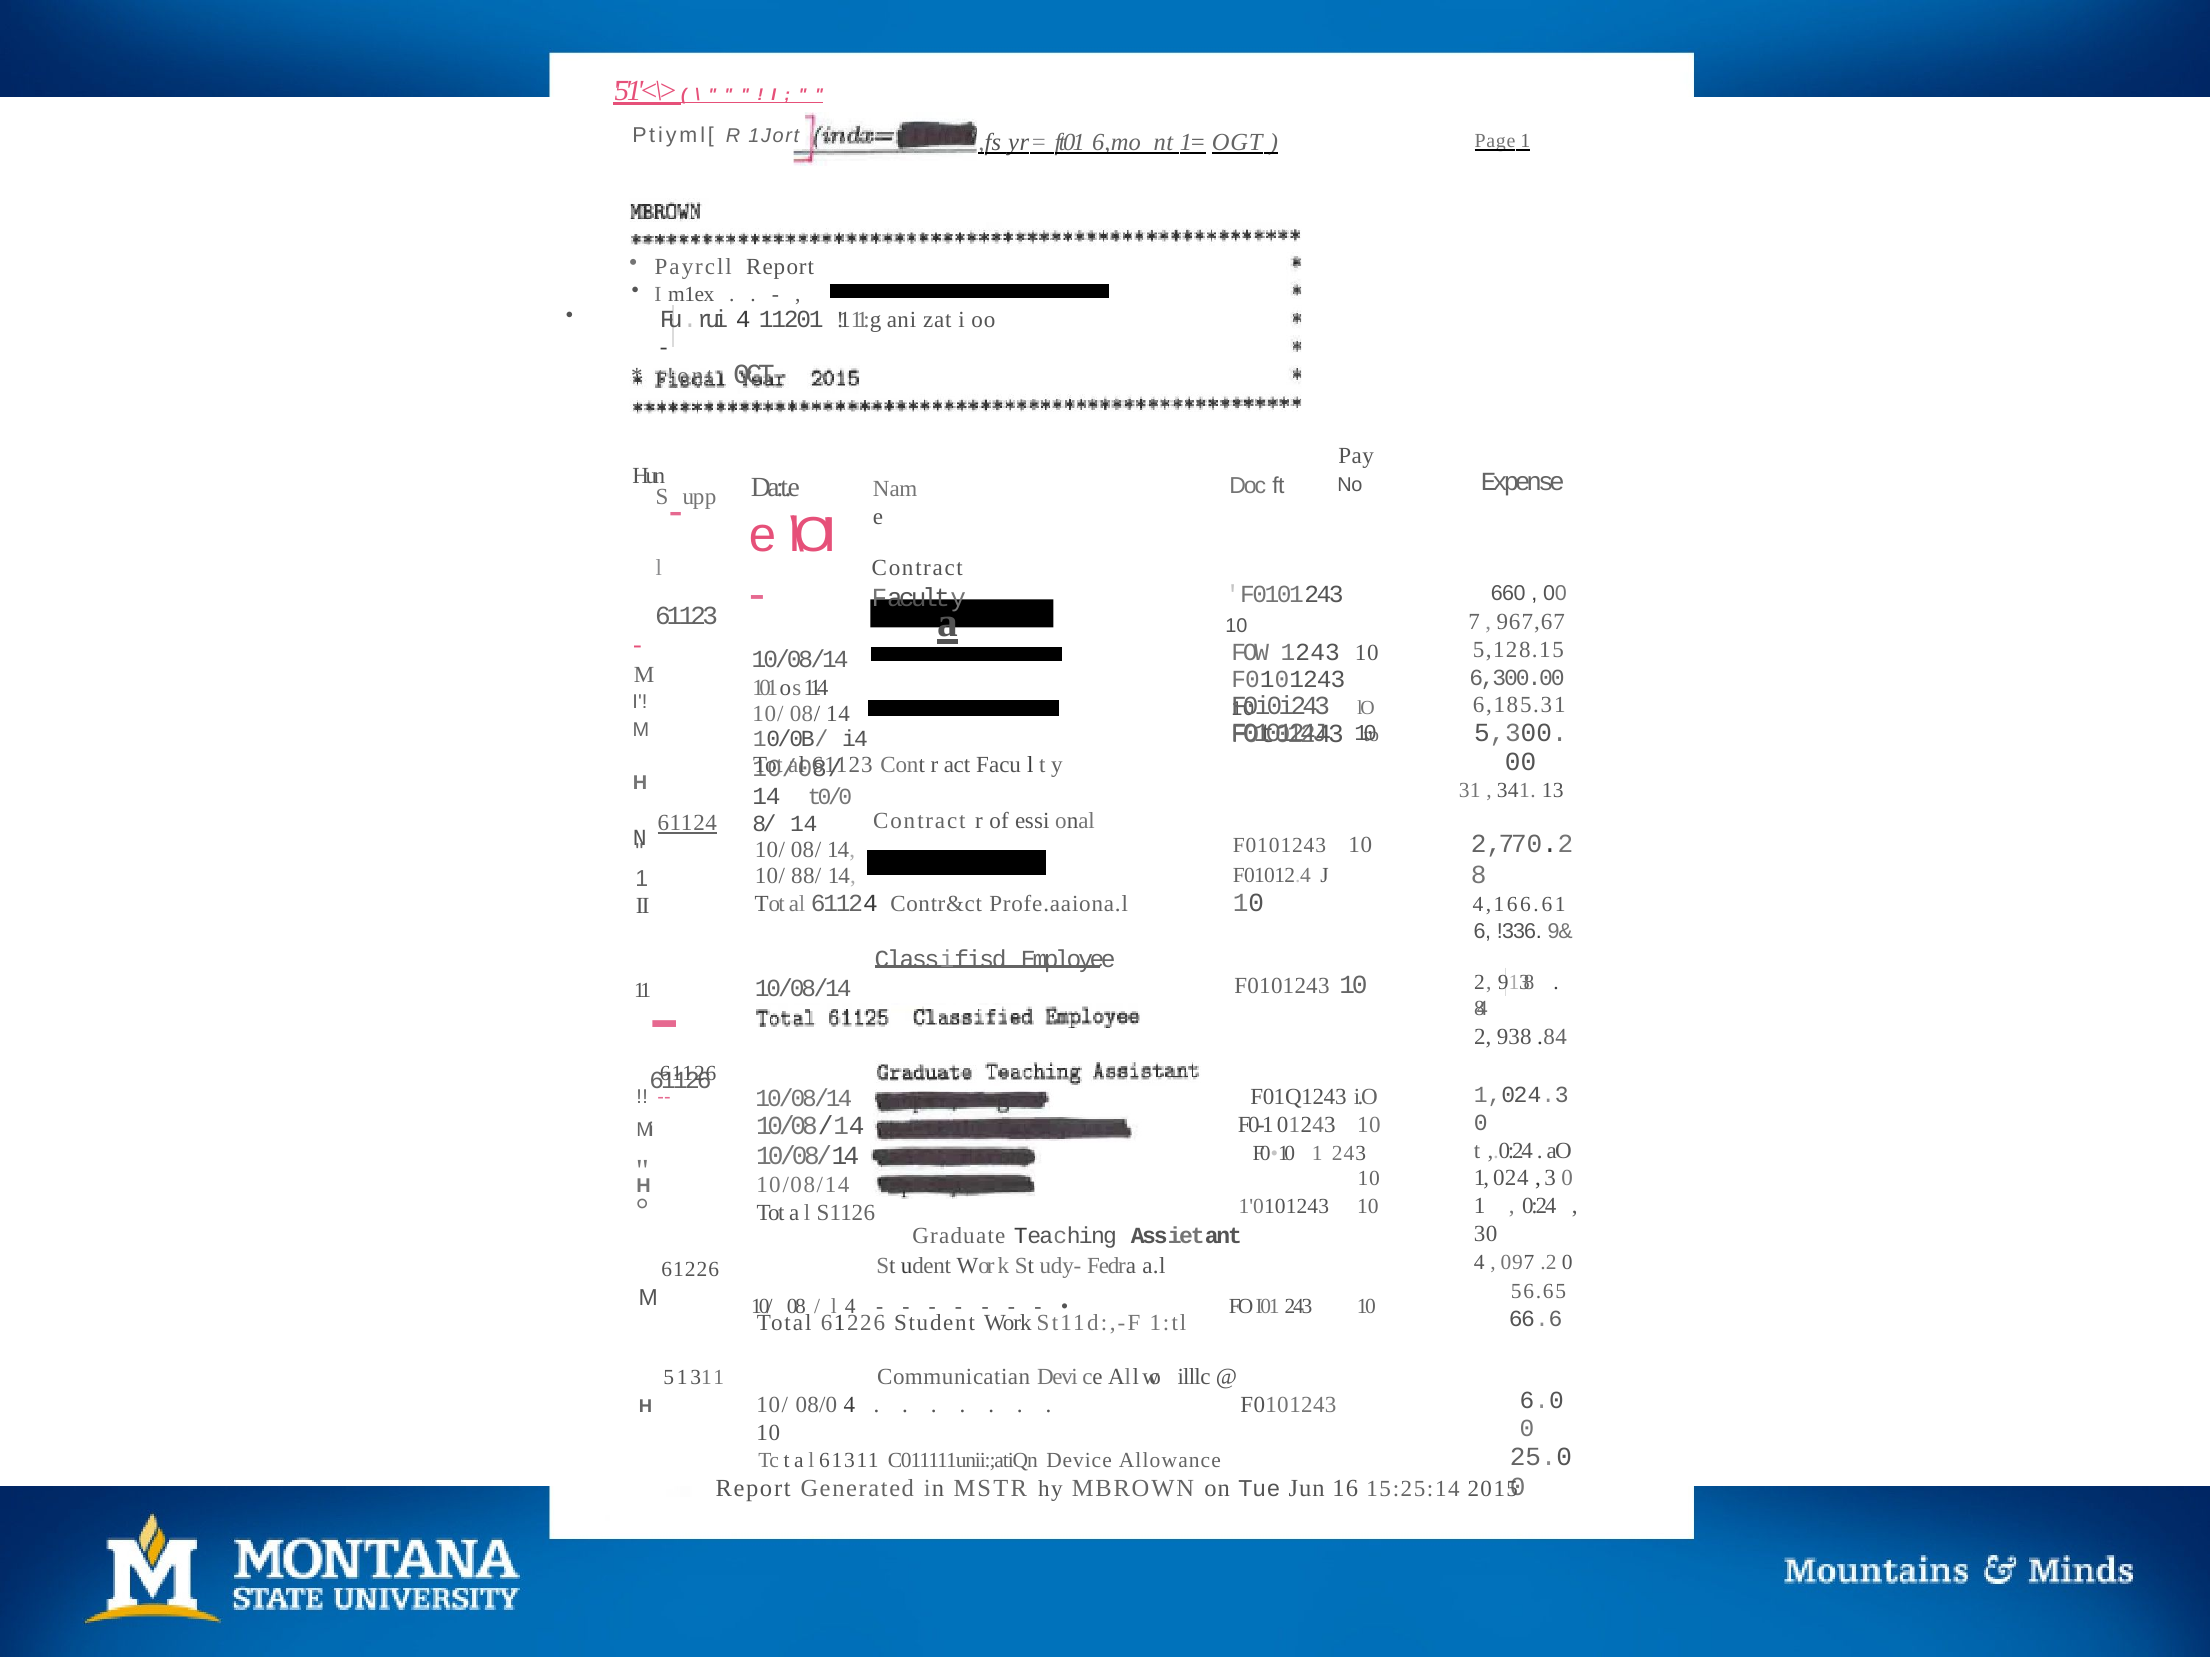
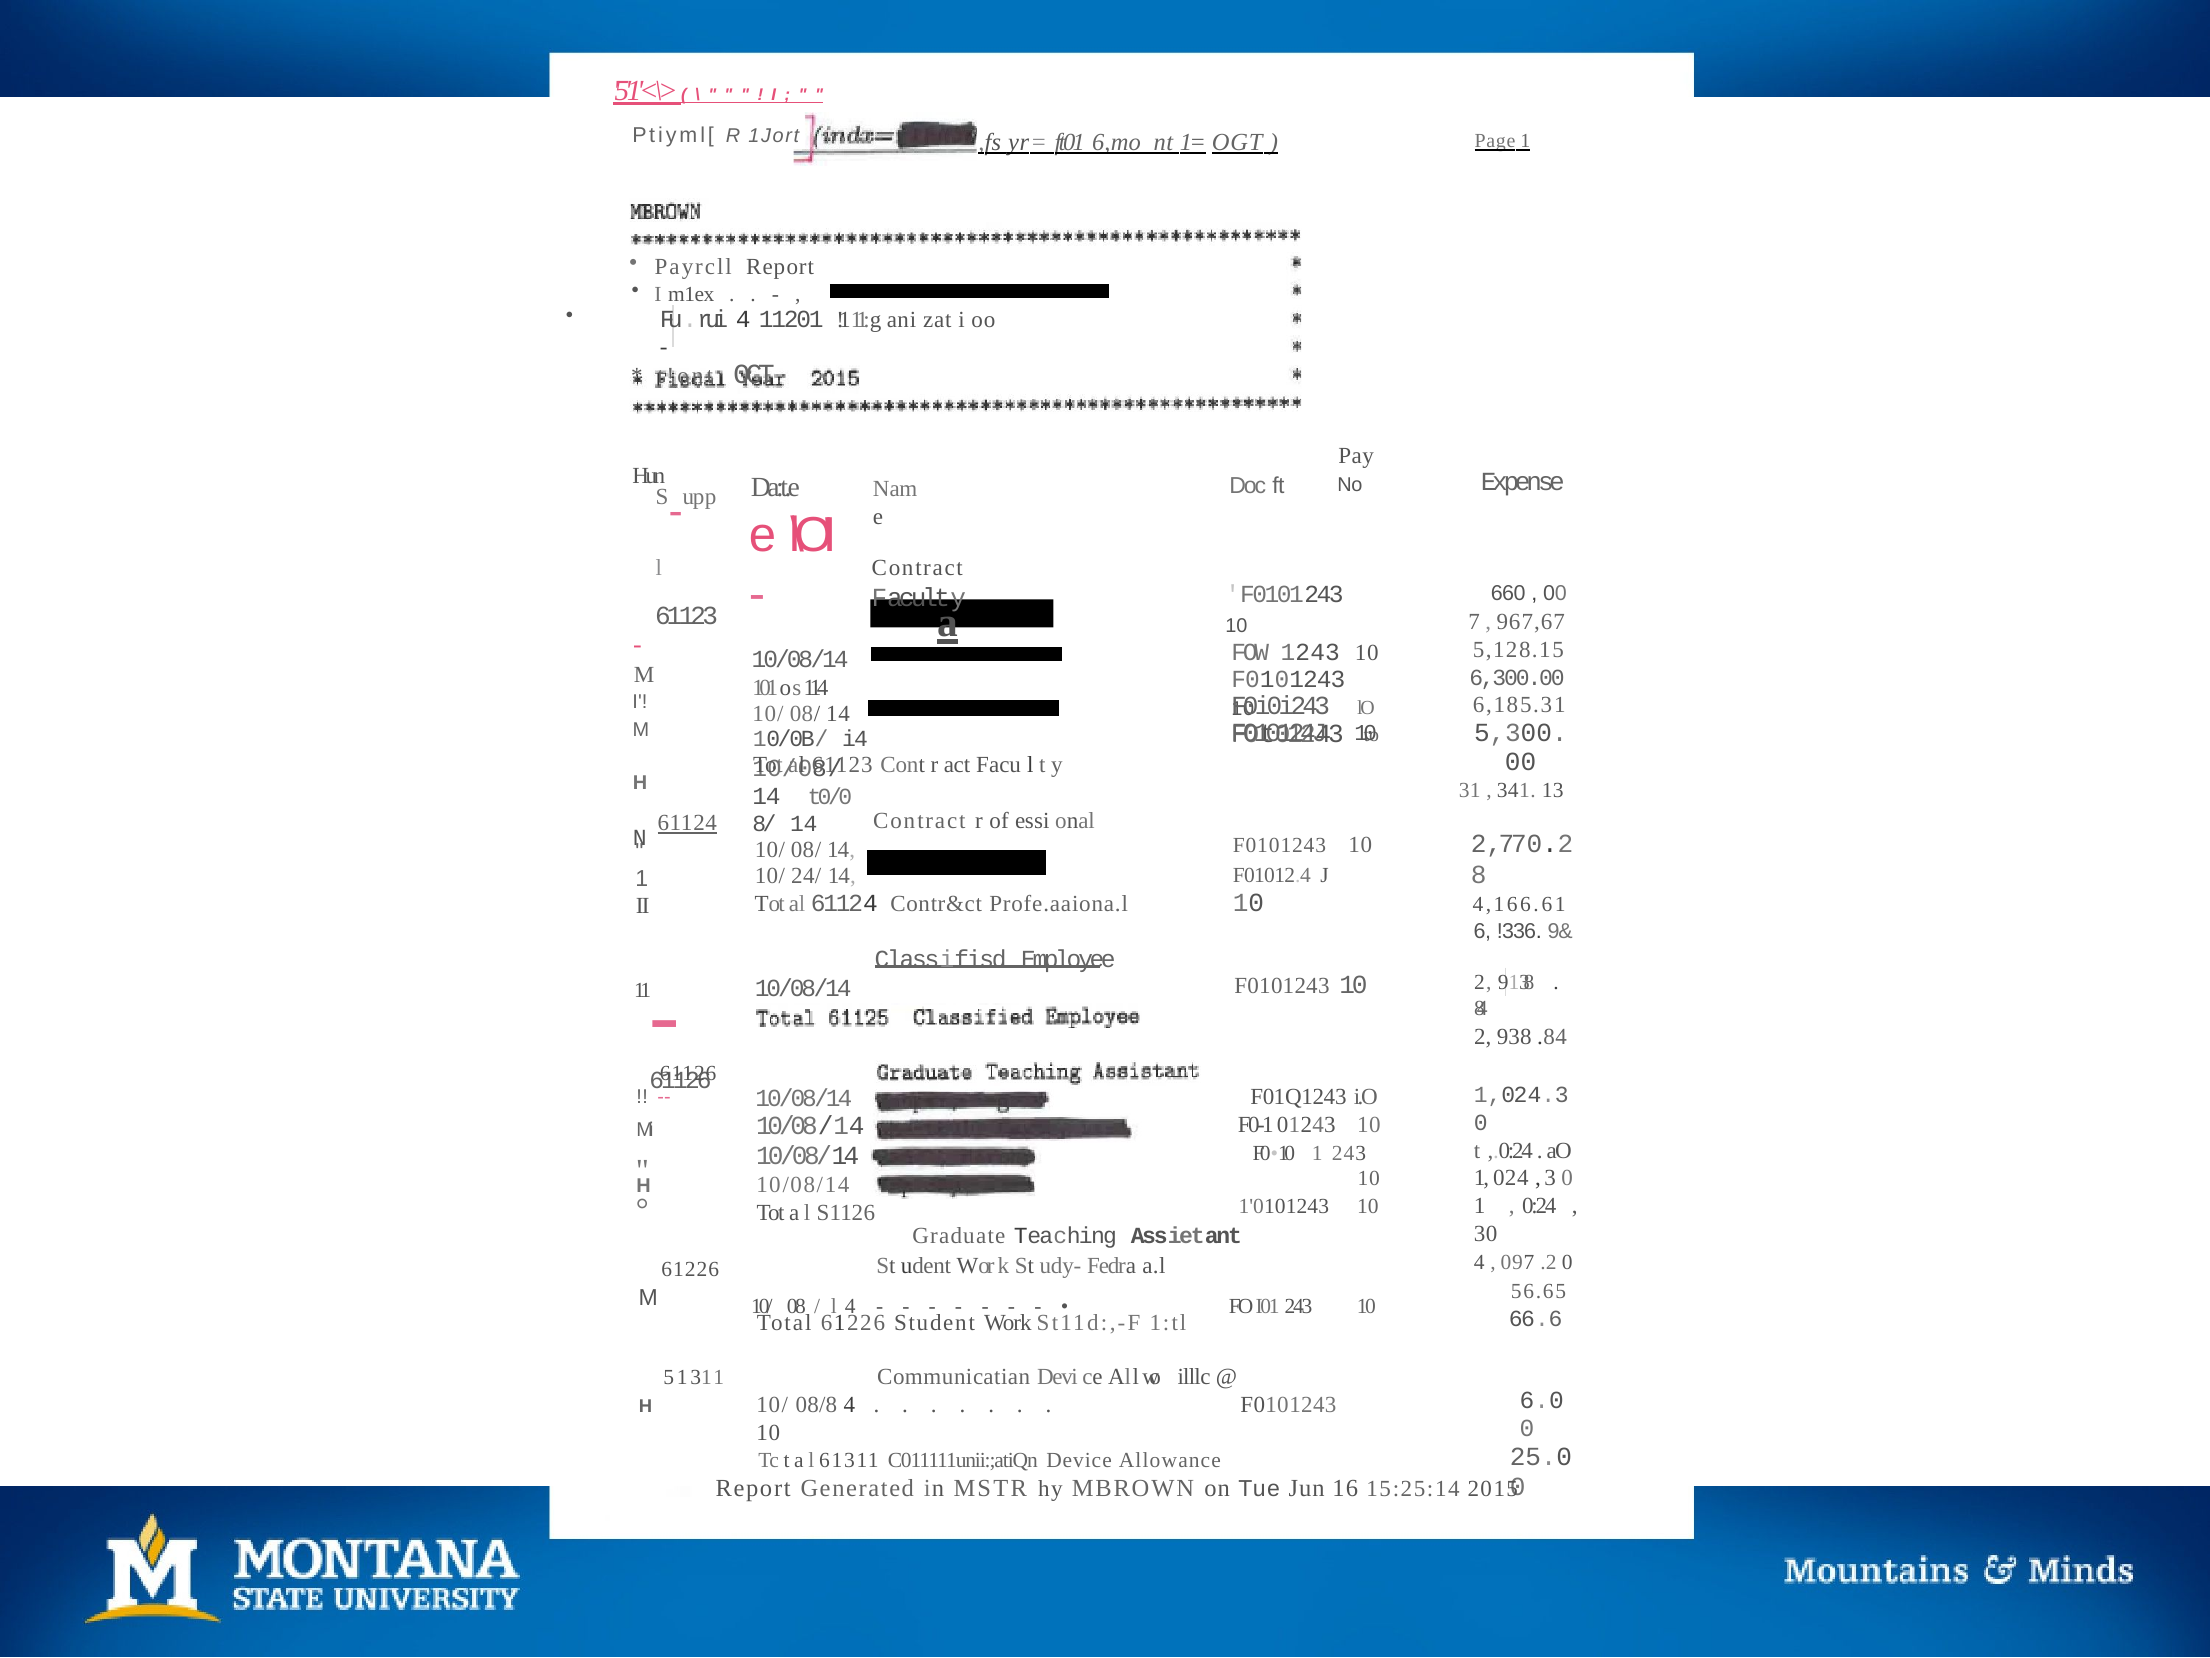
88/: 88/ -> 24/
08/0: 08/0 -> 08/8
